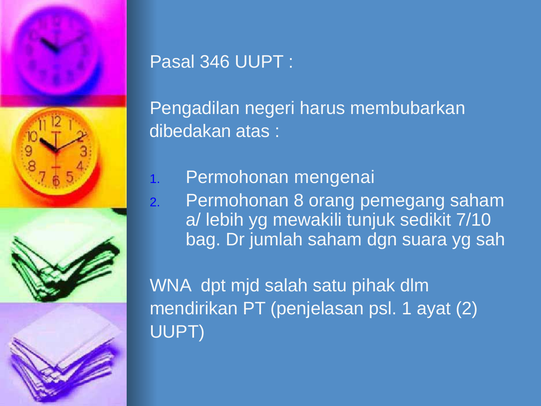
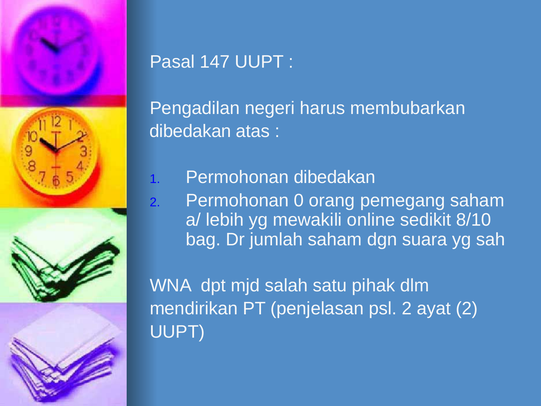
346: 346 -> 147
Permohonan mengenai: mengenai -> dibedakan
8: 8 -> 0
tunjuk: tunjuk -> online
7/10: 7/10 -> 8/10
psl 1: 1 -> 2
